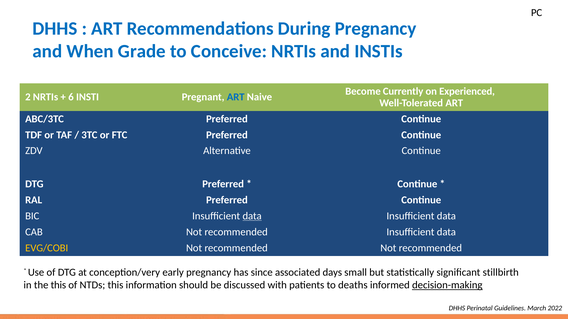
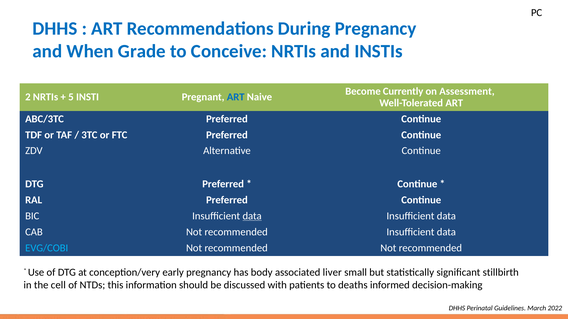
Experienced: Experienced -> Assessment
6: 6 -> 5
EVG/COBI colour: yellow -> light blue
since: since -> body
days: days -> liver
the this: this -> cell
decision-making underline: present -> none
